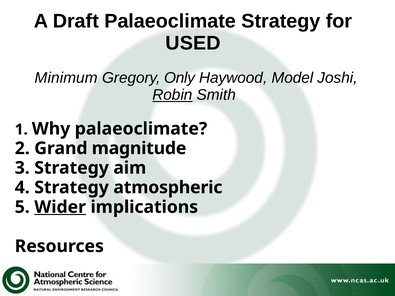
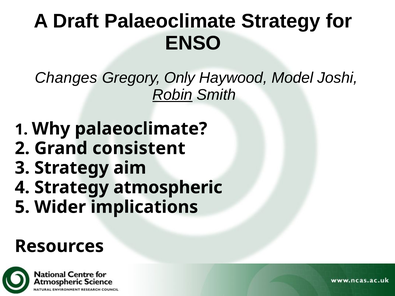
USED: USED -> ENSO
Minimum: Minimum -> Changes
magnitude: magnitude -> consistent
Wider underline: present -> none
